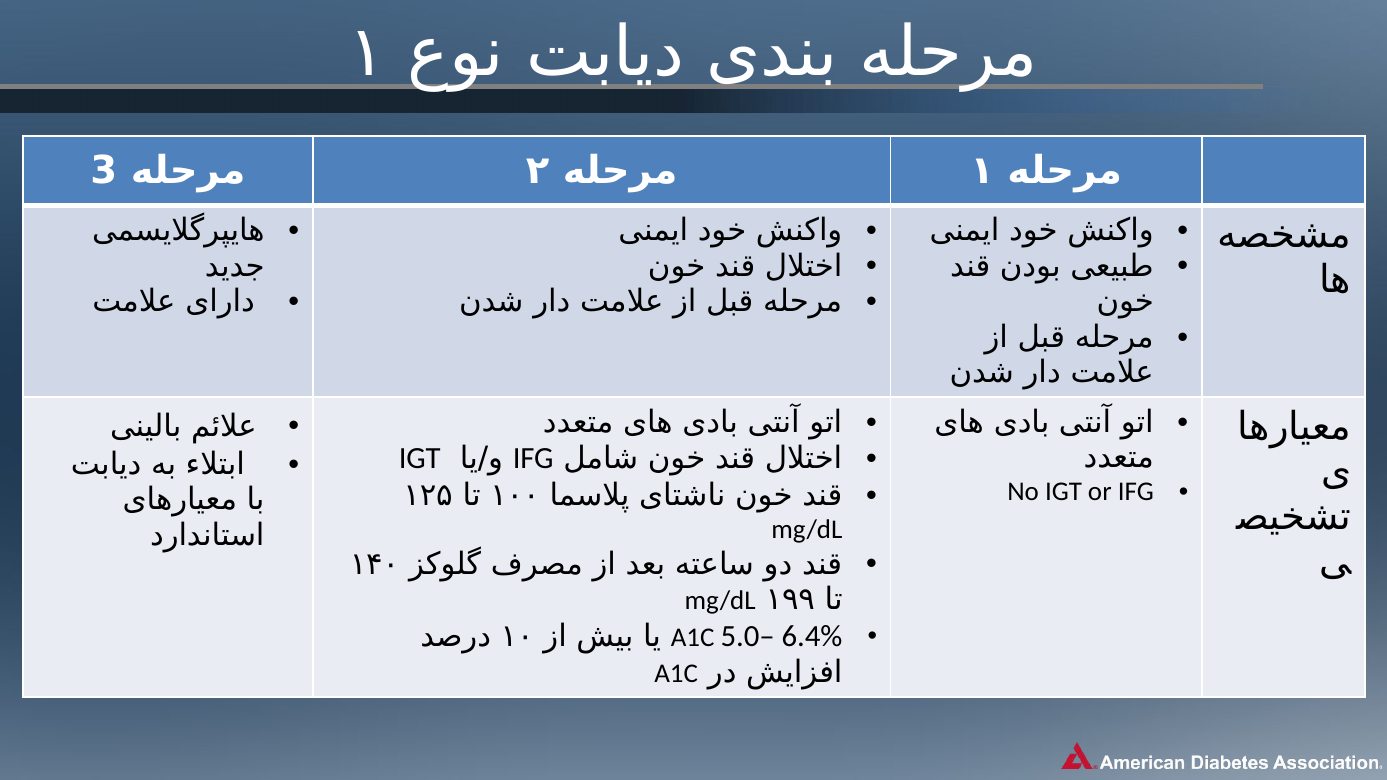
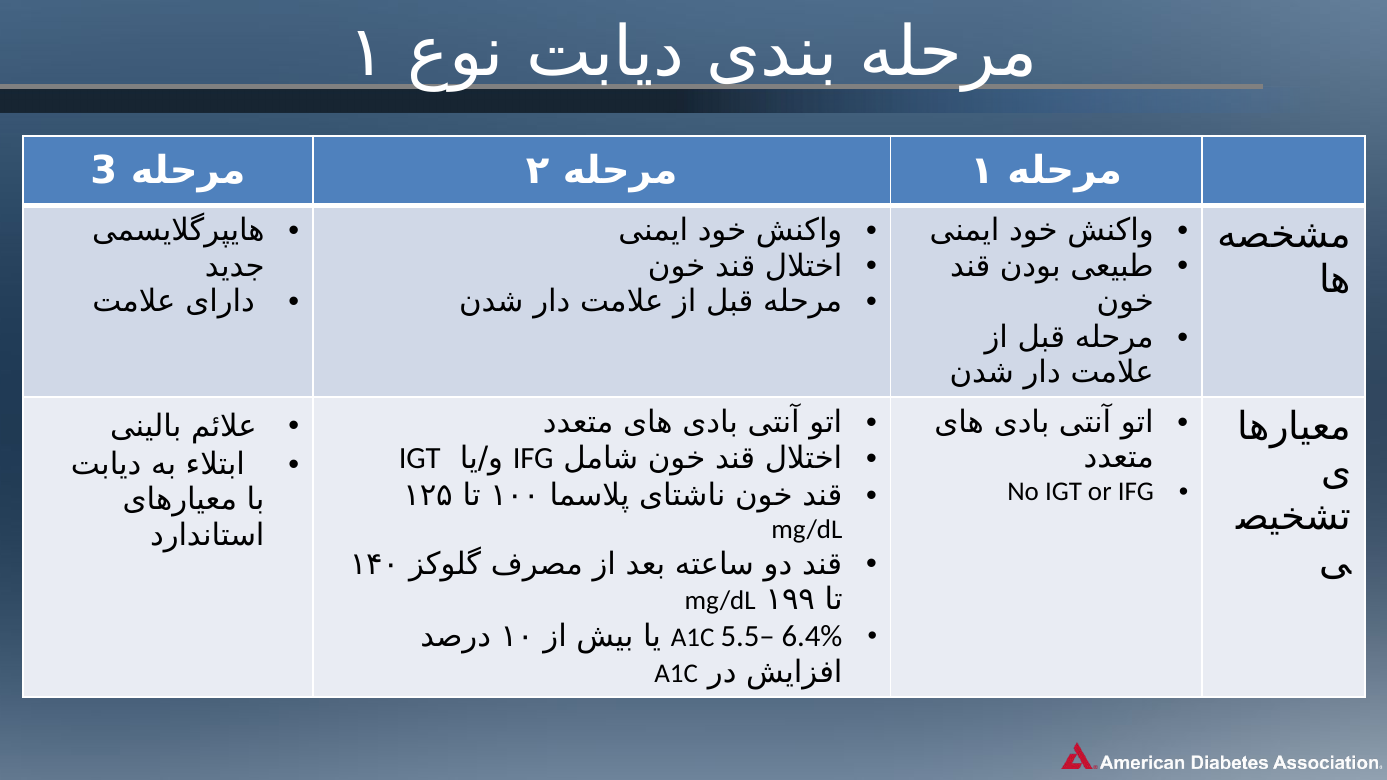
5.0–: 5.0– -> 5.5–
